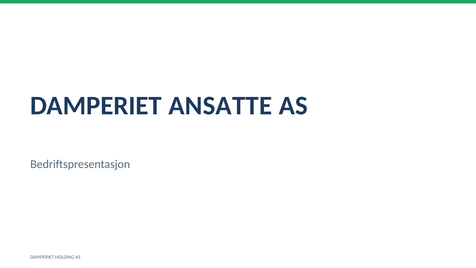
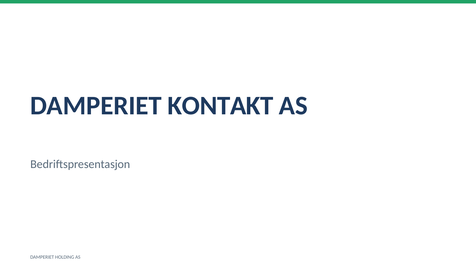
ANSATTE: ANSATTE -> KONTAKT
